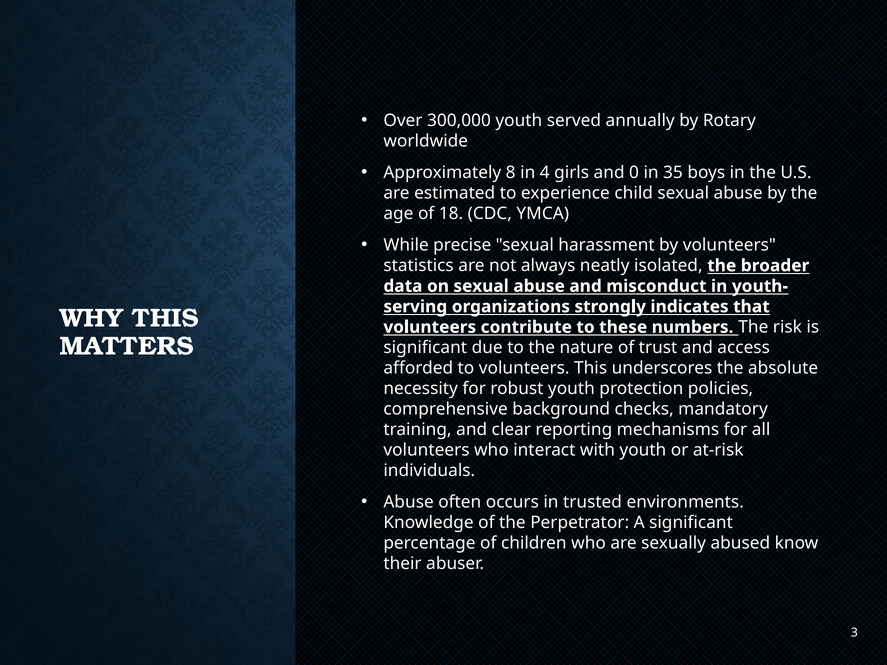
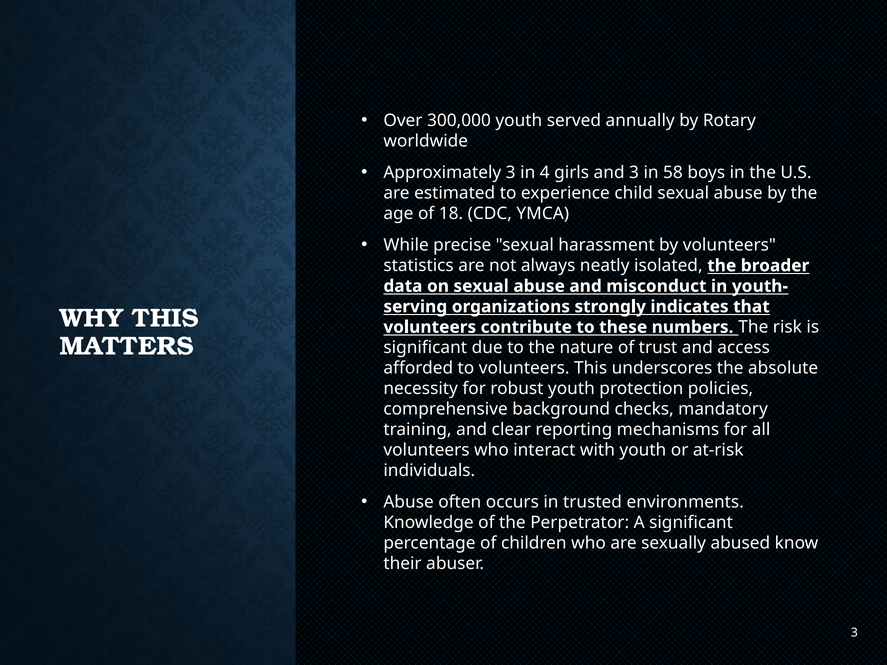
Approximately 8: 8 -> 3
and 0: 0 -> 3
35: 35 -> 58
